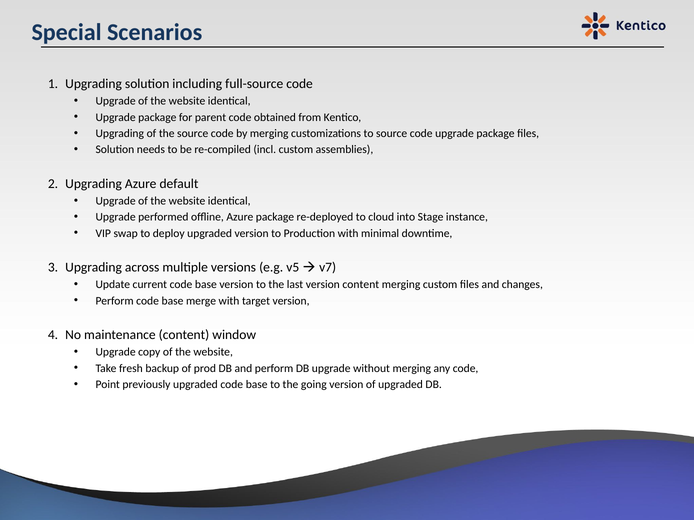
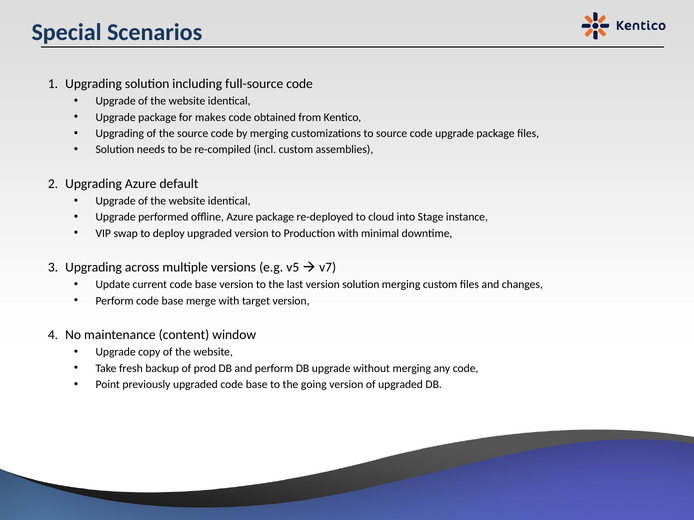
parent: parent -> makes
version content: content -> solution
